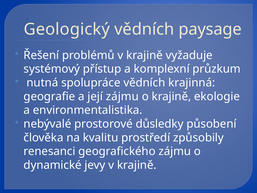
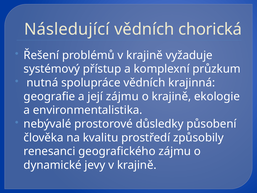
Geologický: Geologický -> Následující
paysage: paysage -> chorická
